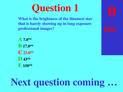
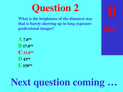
Question 1: 1 -> 2
